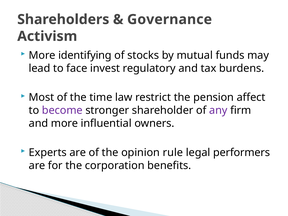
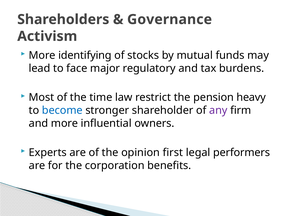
invest: invest -> major
affect: affect -> heavy
become colour: purple -> blue
rule: rule -> first
